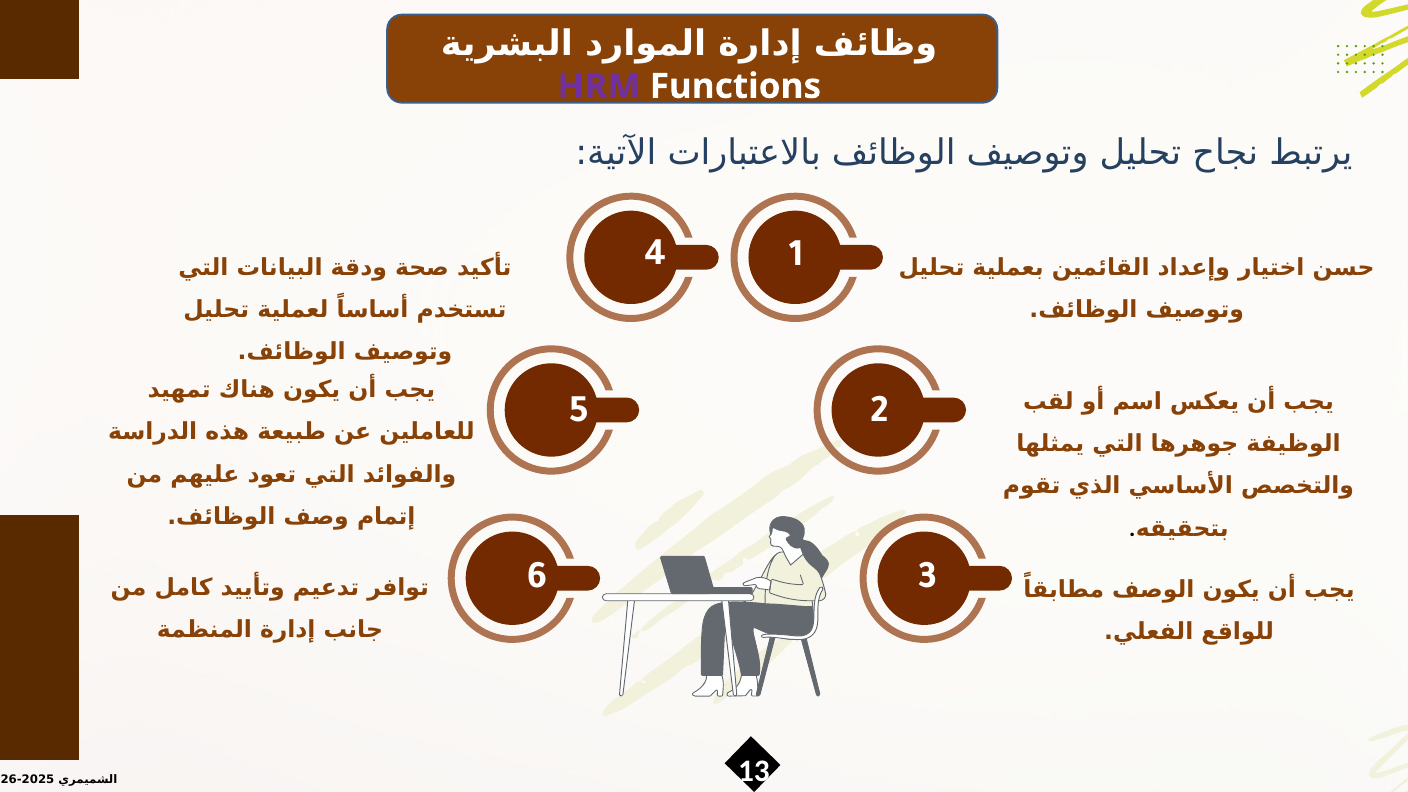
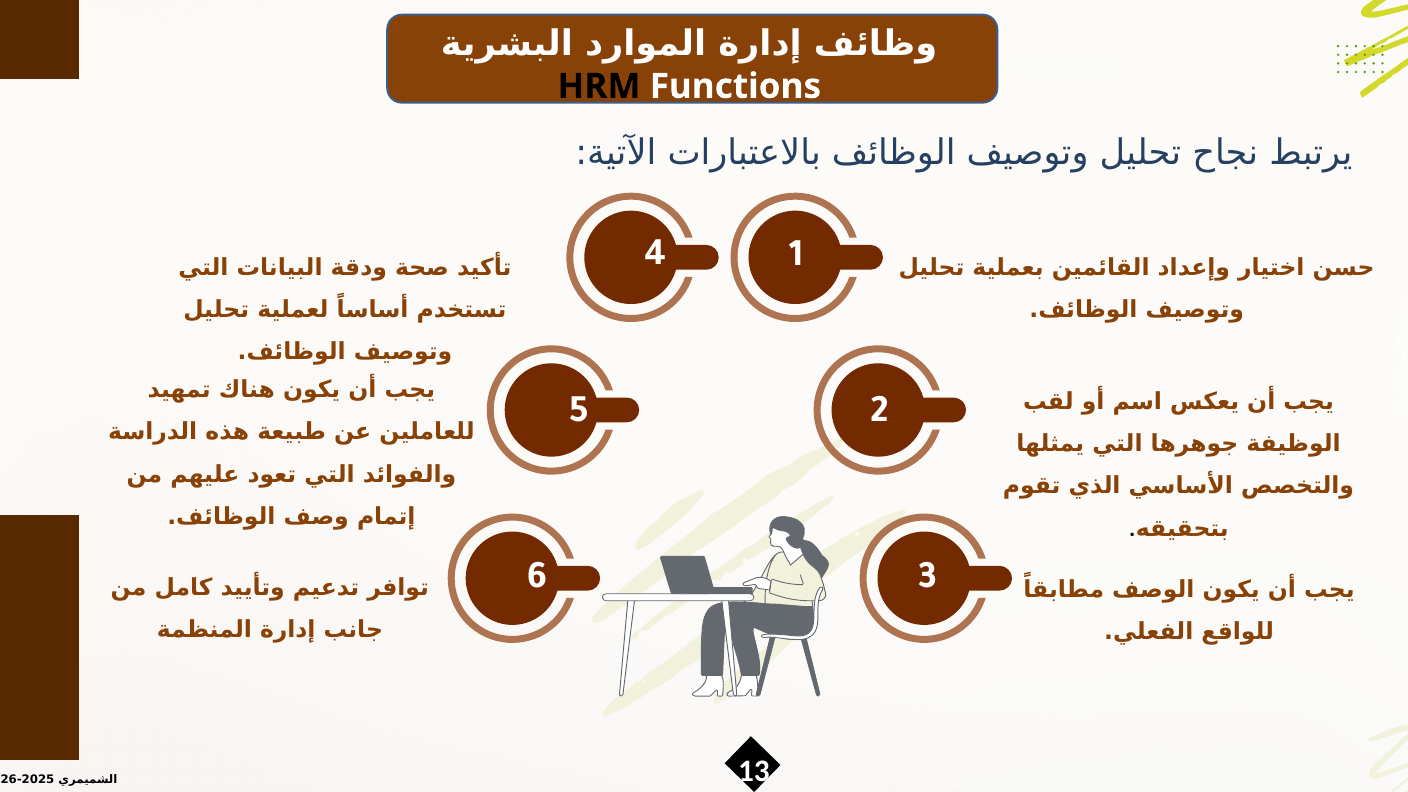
HRM colour: purple -> black
